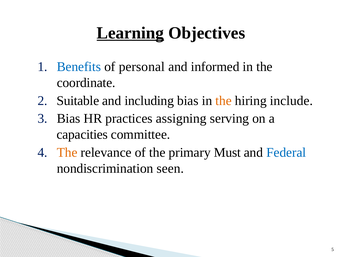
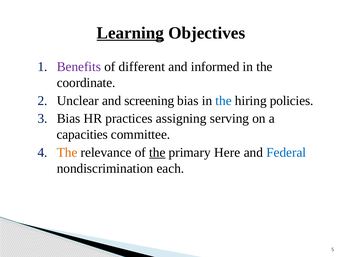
Benefits colour: blue -> purple
personal: personal -> different
Suitable: Suitable -> Unclear
including: including -> screening
the at (224, 100) colour: orange -> blue
include: include -> policies
the at (157, 152) underline: none -> present
Must: Must -> Here
seen: seen -> each
